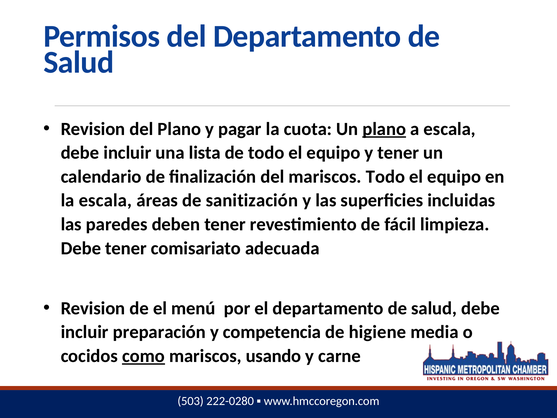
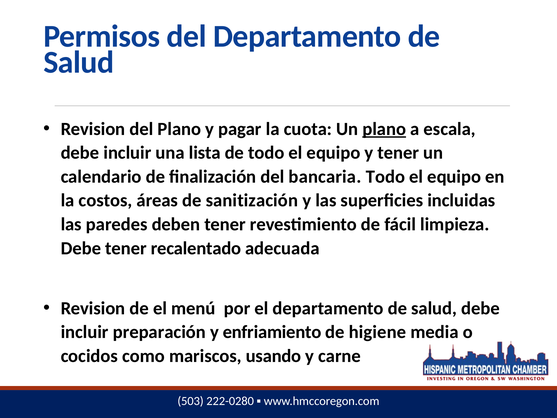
del mariscos: mariscos -> bancaria
la escala: escala -> costos
comisariato: comisariato -> recalentado
competencia: competencia -> enfriamiento
como underline: present -> none
